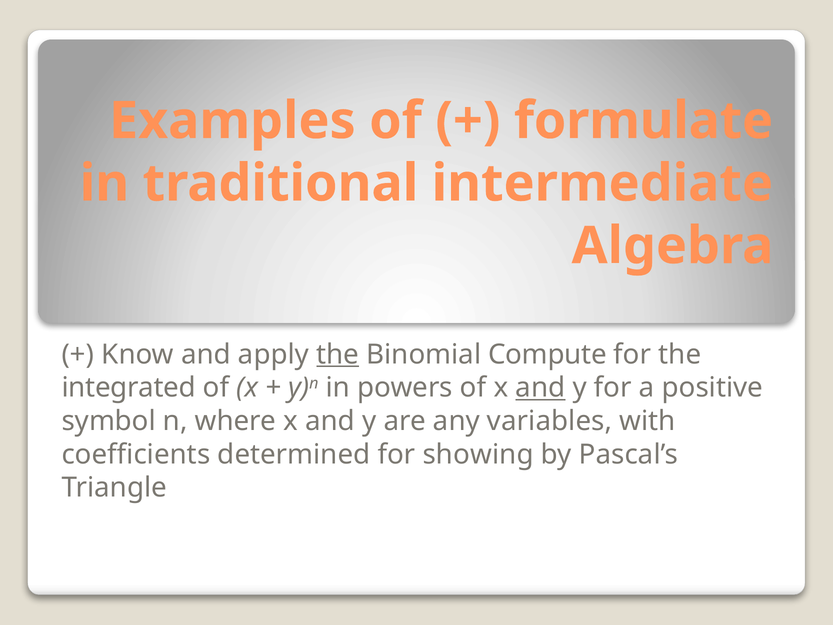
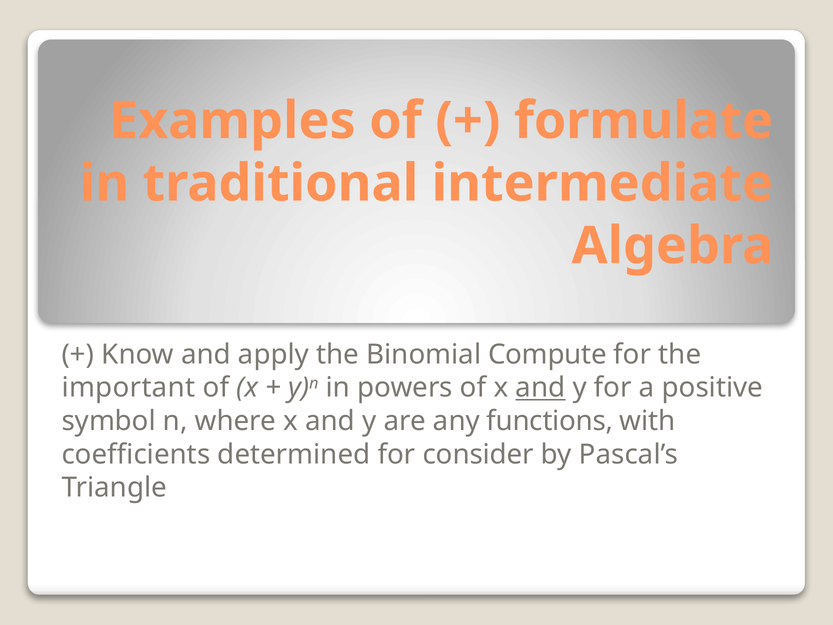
the at (338, 354) underline: present -> none
integrated: integrated -> important
variables: variables -> functions
showing: showing -> consider
